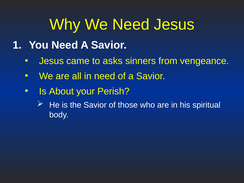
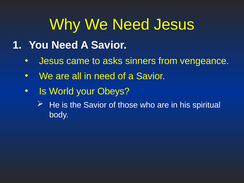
About: About -> World
Perish: Perish -> Obeys
